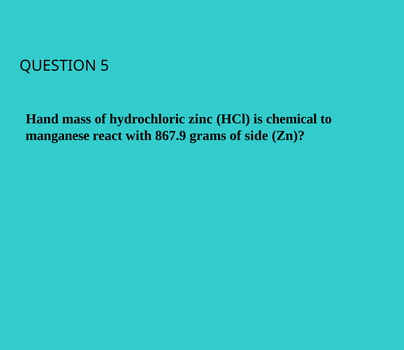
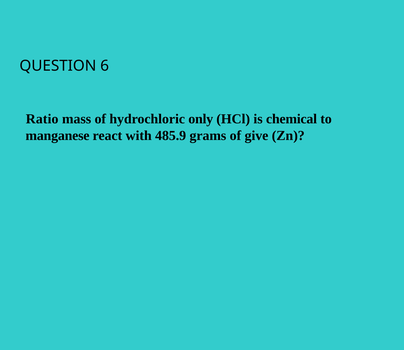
5: 5 -> 6
Hand: Hand -> Ratio
zinc: zinc -> only
867.9: 867.9 -> 485.9
side: side -> give
